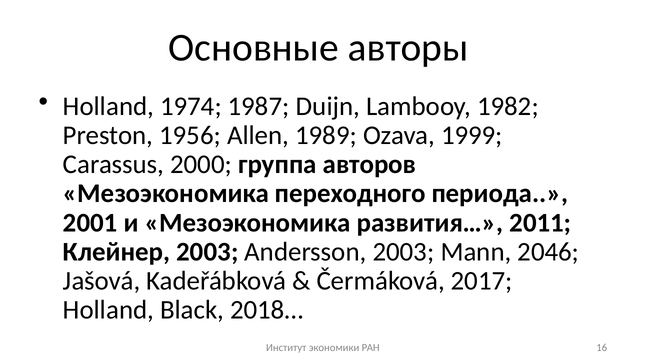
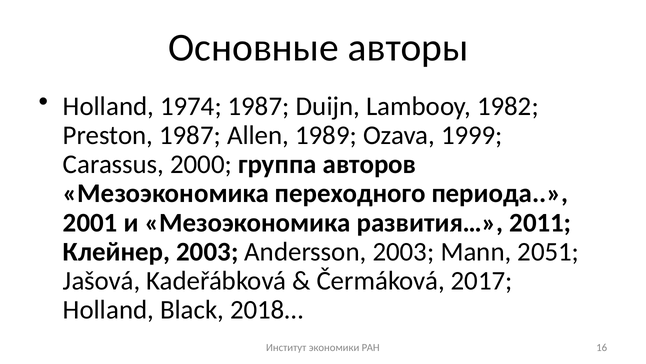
Preston 1956: 1956 -> 1987
2046: 2046 -> 2051
